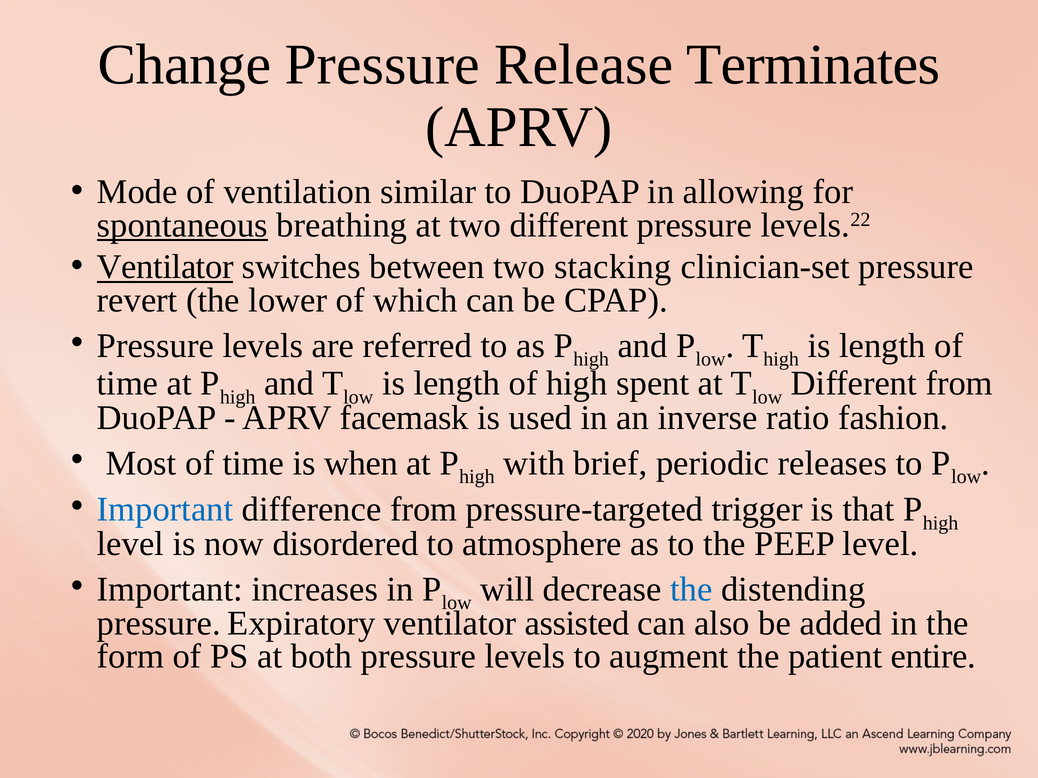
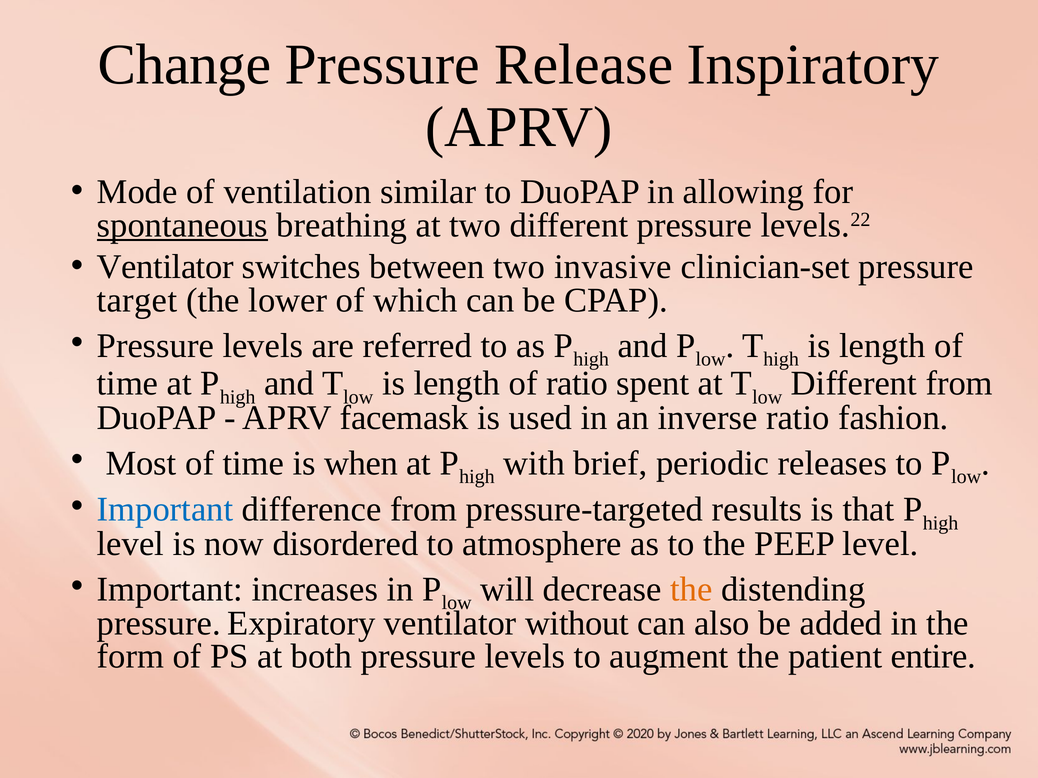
Terminates: Terminates -> Inspiratory
Ventilator at (165, 267) underline: present -> none
stacking: stacking -> invasive
revert: revert -> target
of high: high -> ratio
trigger: trigger -> results
the at (691, 590) colour: blue -> orange
assisted: assisted -> without
